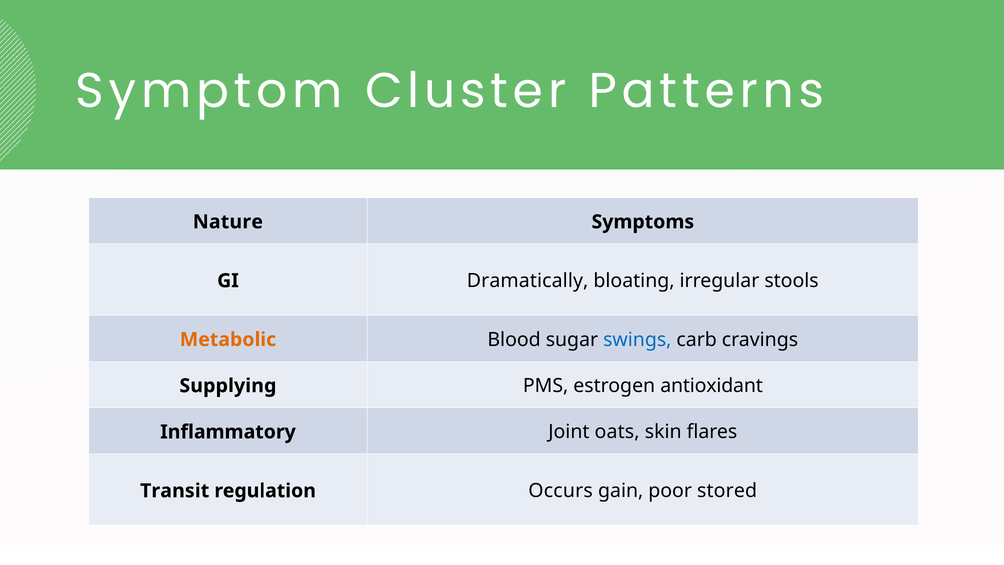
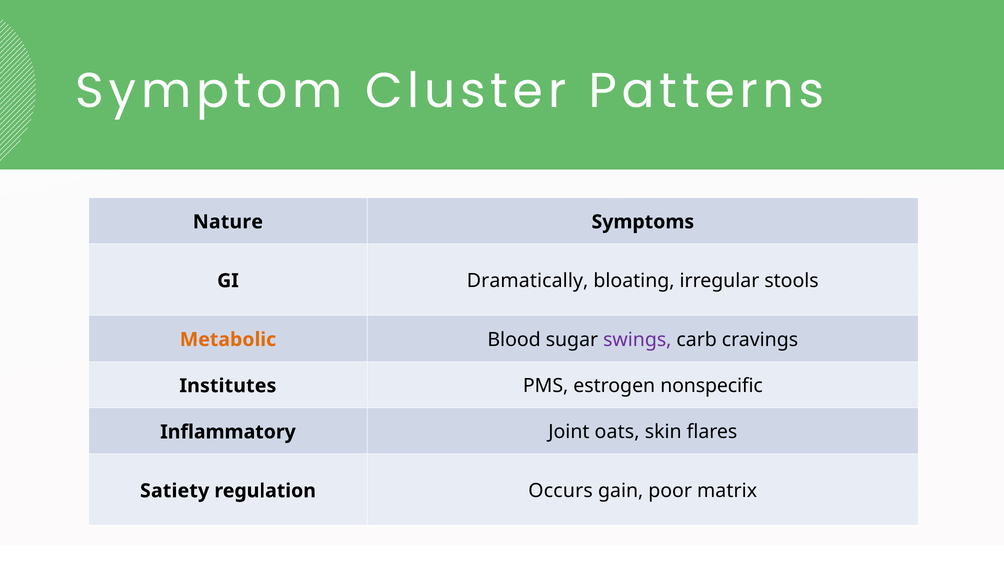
swings colour: blue -> purple
Supplying: Supplying -> Institutes
antioxidant: antioxidant -> nonspecific
Transit: Transit -> Satiety
stored: stored -> matrix
